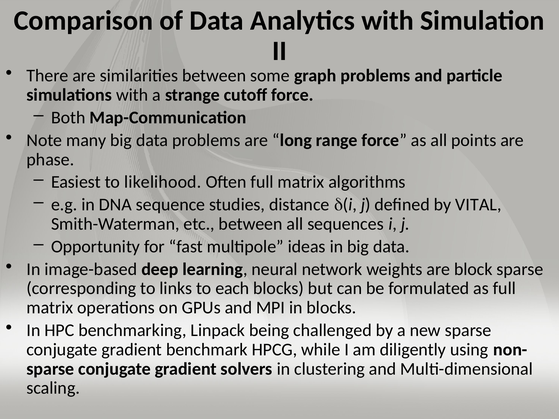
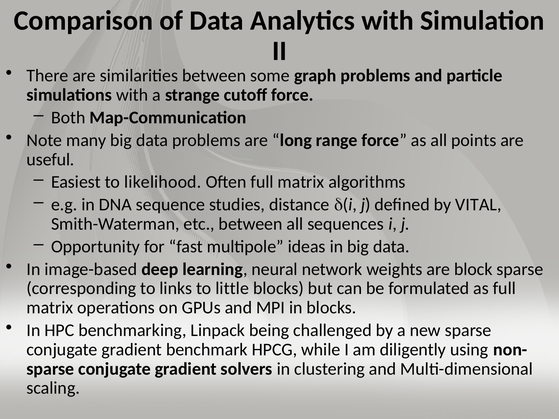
phase: phase -> useful
each: each -> little
